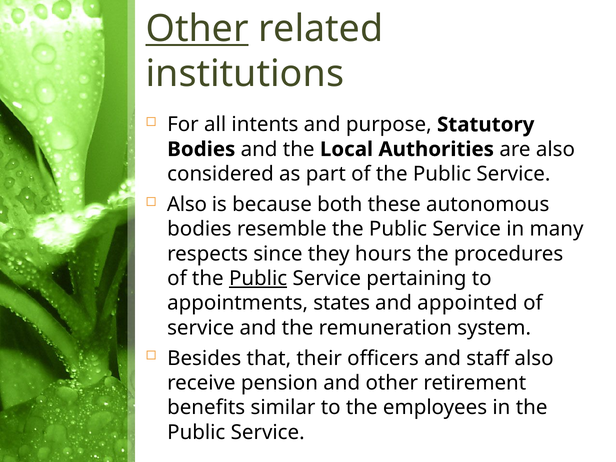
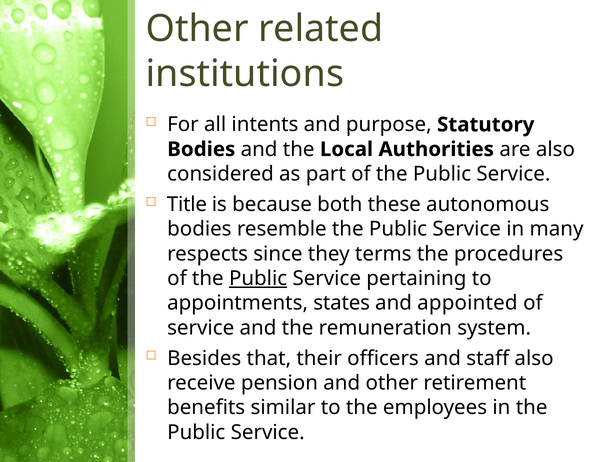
Other at (197, 29) underline: present -> none
Also at (187, 205): Also -> Title
hours: hours -> terms
